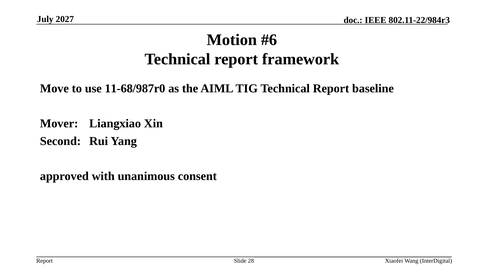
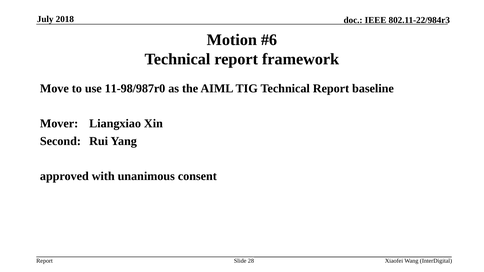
2027: 2027 -> 2018
11-68/987r0: 11-68/987r0 -> 11-98/987r0
